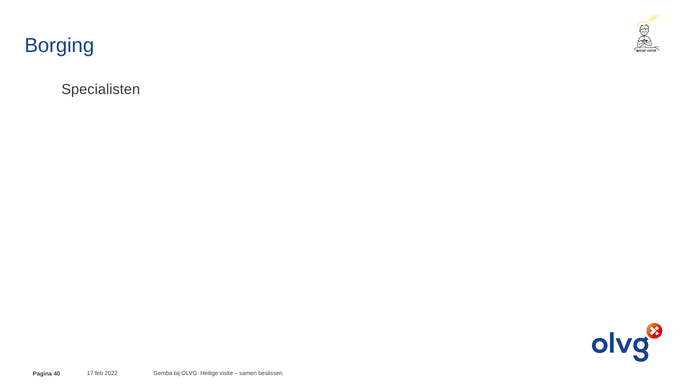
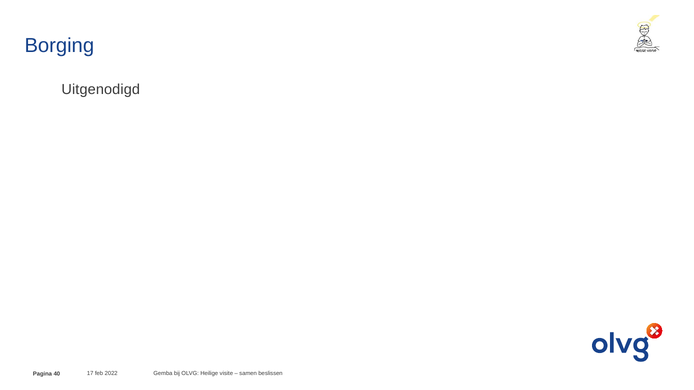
Specialisten: Specialisten -> Uitgenodigd
